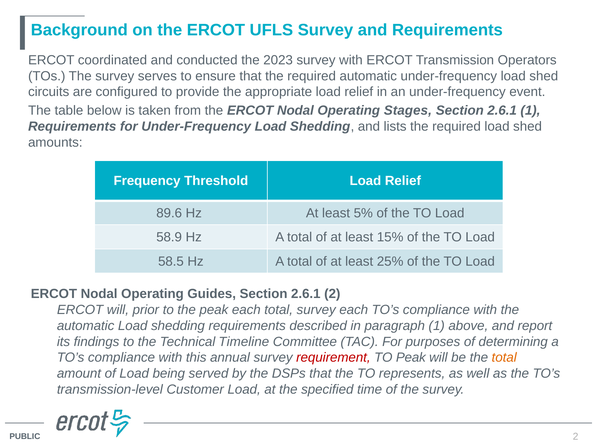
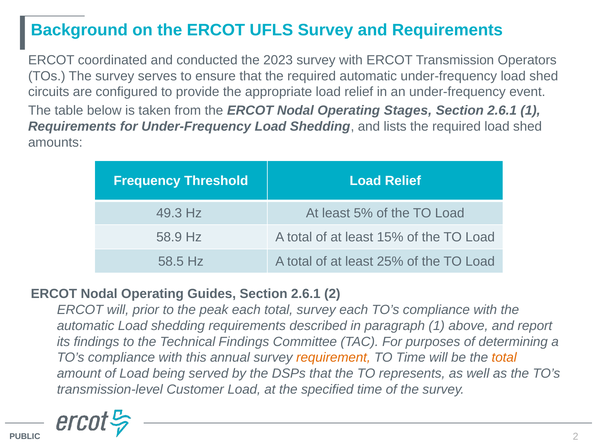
89.6: 89.6 -> 49.3
Technical Timeline: Timeline -> Findings
requirement colour: red -> orange
TO Peak: Peak -> Time
